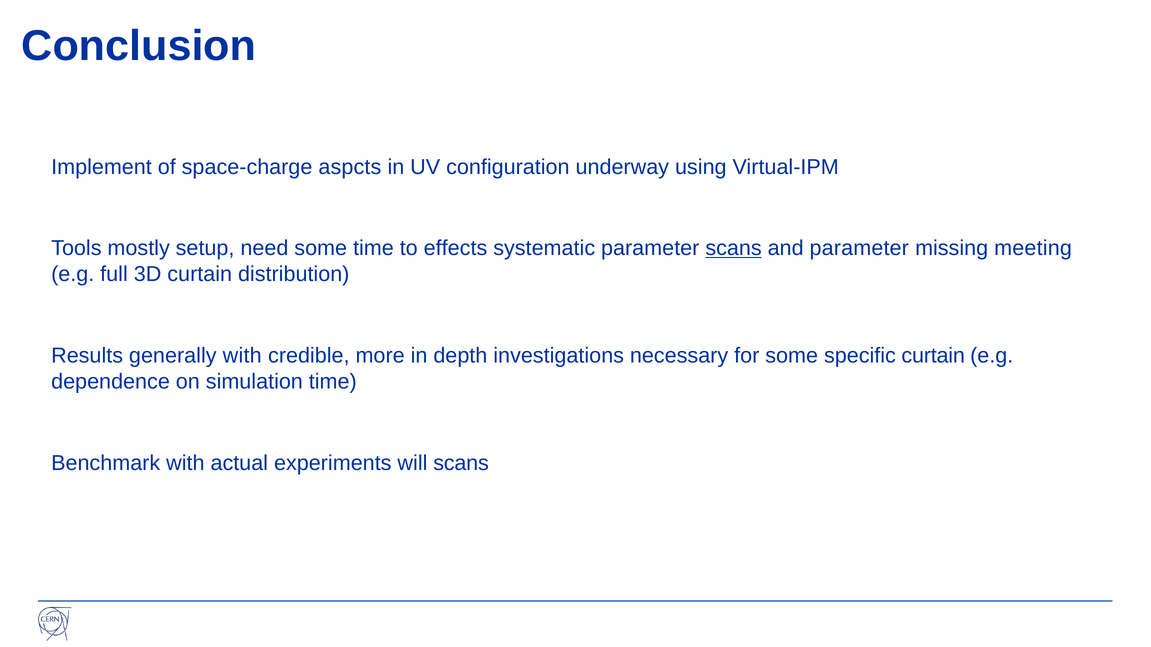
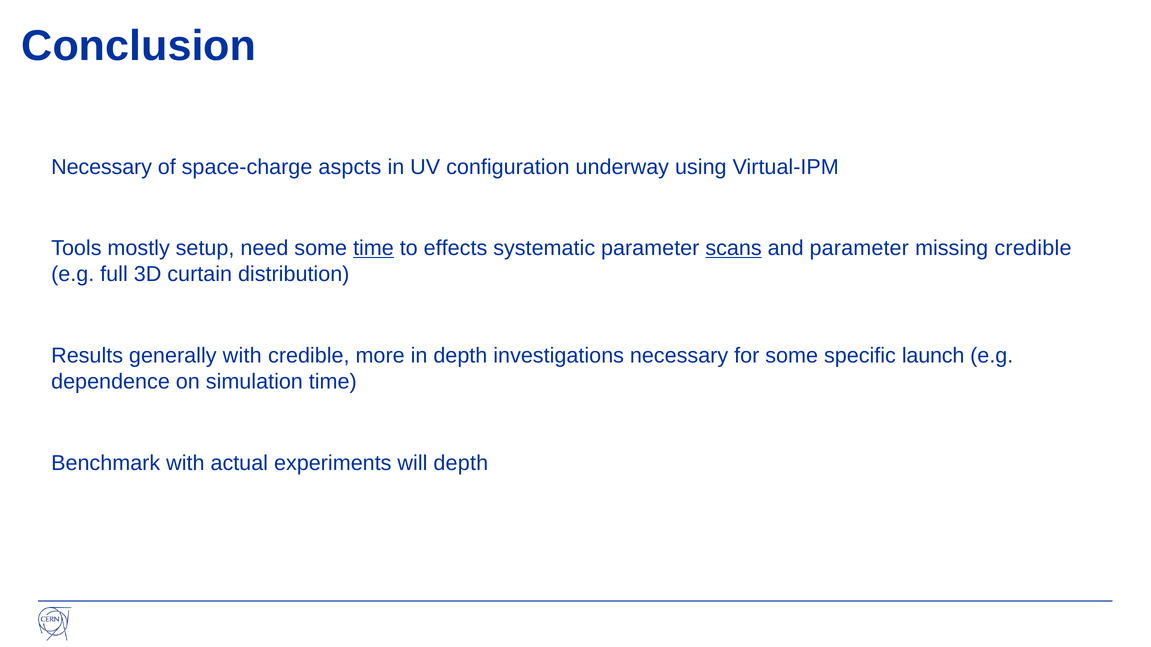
Implement at (102, 167): Implement -> Necessary
time at (373, 248) underline: none -> present
missing meeting: meeting -> credible
specific curtain: curtain -> launch
will scans: scans -> depth
